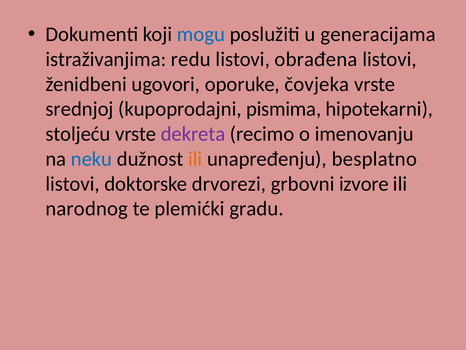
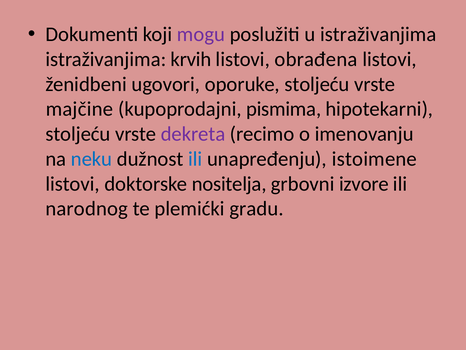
mogu colour: blue -> purple
u generacijama: generacijama -> istraživanjima
redu: redu -> krvih
oporuke čovjeka: čovjeka -> stoljeću
srednjoj: srednjoj -> majčine
ili at (195, 159) colour: orange -> blue
besplatno: besplatno -> istoimene
drvorezi: drvorezi -> nositelja
